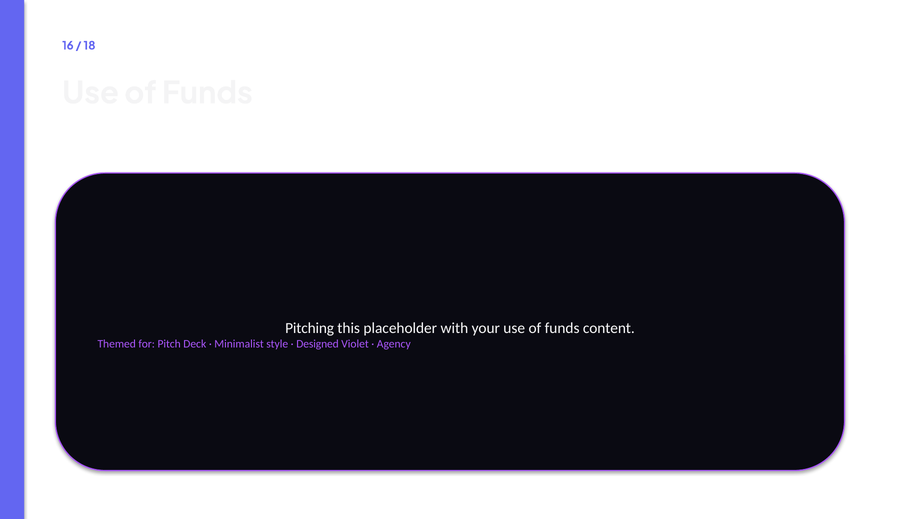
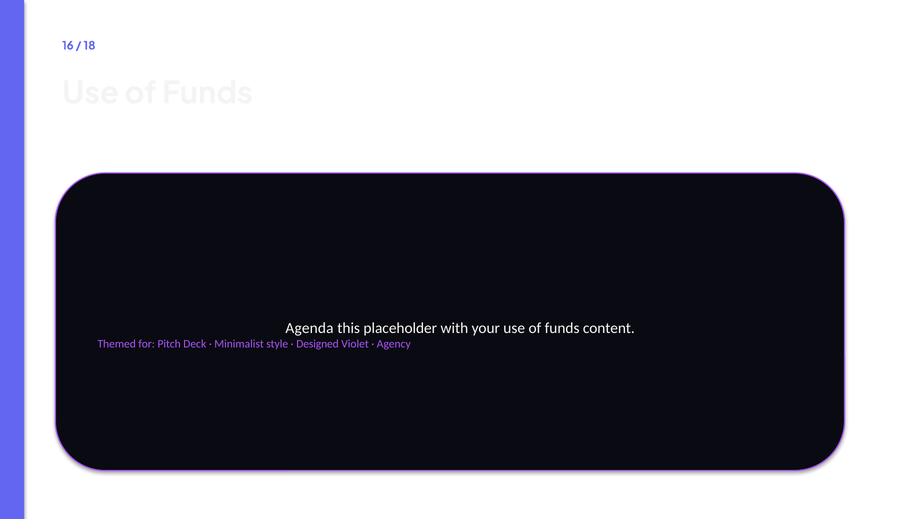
Pitching: Pitching -> Agenda
